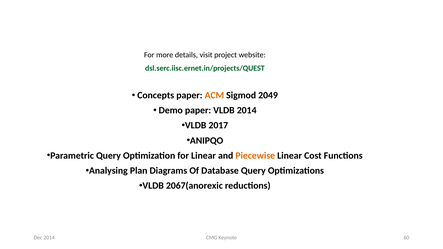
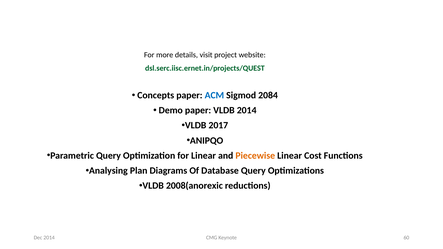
ACM colour: orange -> blue
2049: 2049 -> 2084
2067(anorexic: 2067(anorexic -> 2008(anorexic
